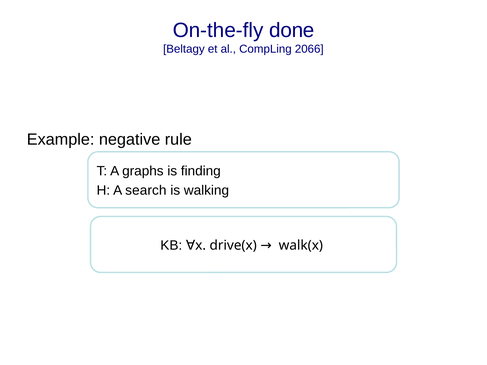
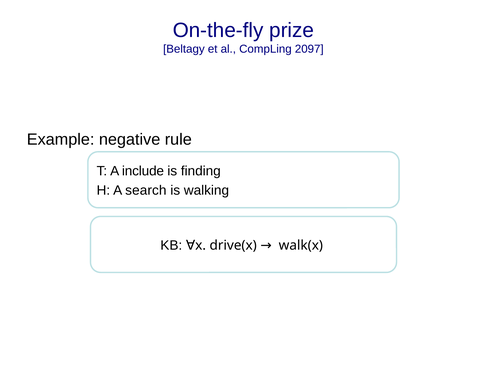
done: done -> prize
2066: 2066 -> 2097
graphs: graphs -> include
